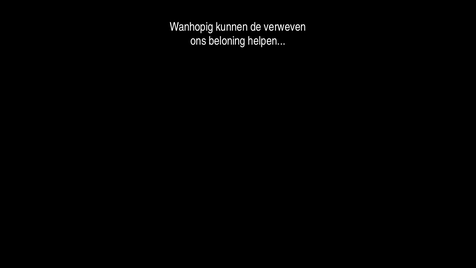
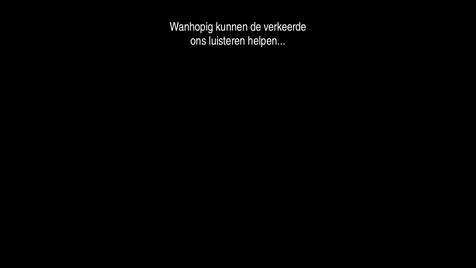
verweven: verweven -> verkeerde
beloning: beloning -> luisteren
